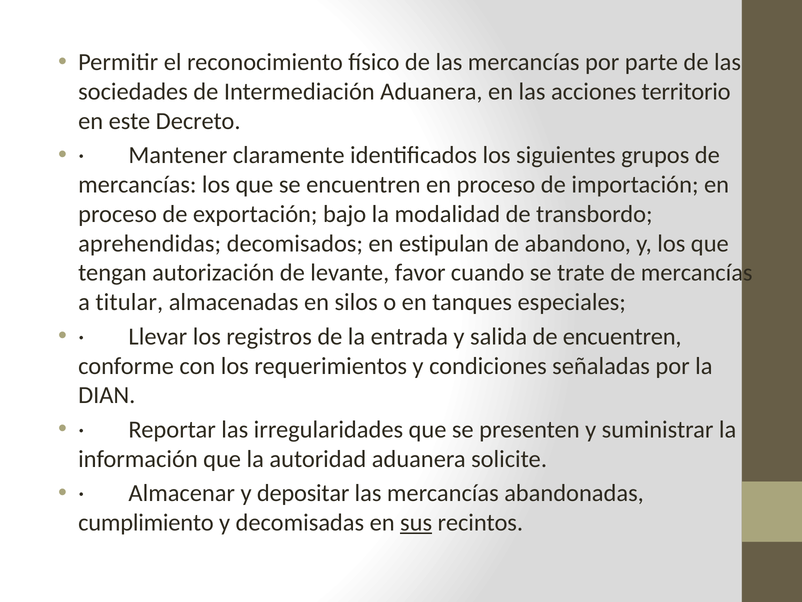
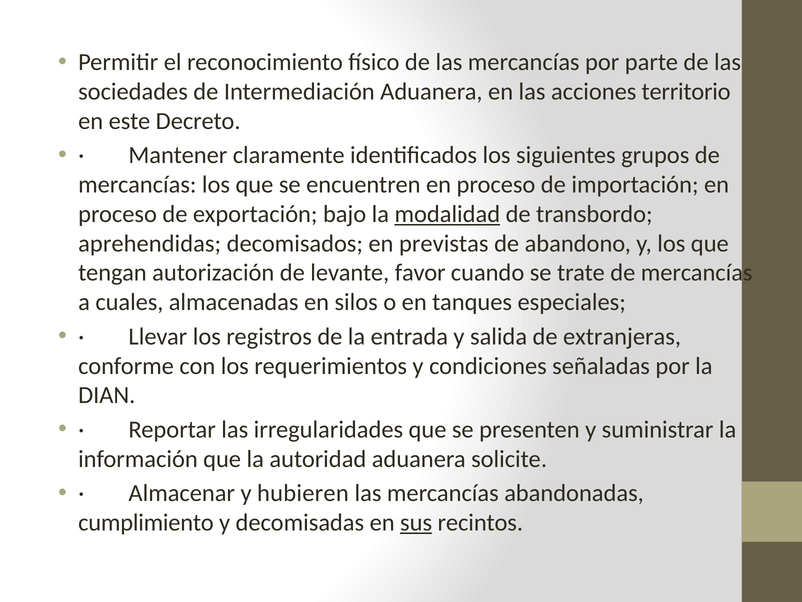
modalidad underline: none -> present
estipulan: estipulan -> previstas
titular: titular -> cuales
de encuentren: encuentren -> extranjeras
depositar: depositar -> hubieren
